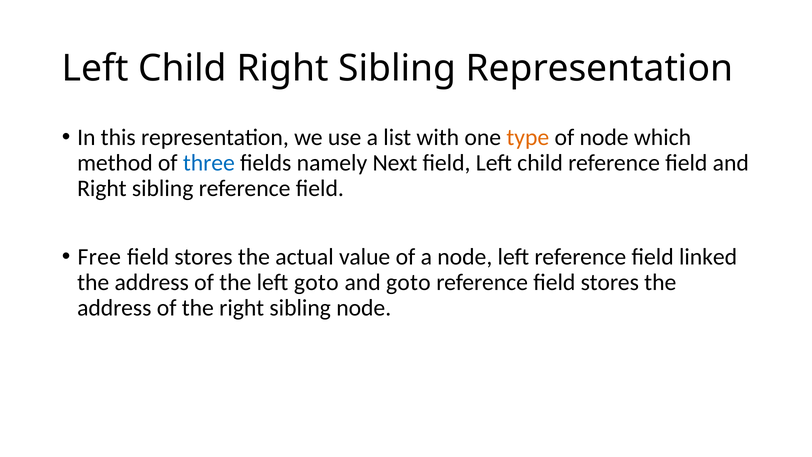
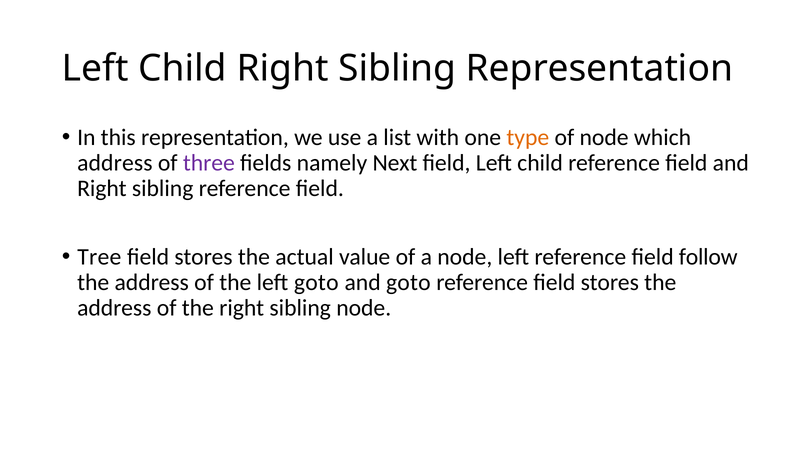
method at (115, 163): method -> address
three colour: blue -> purple
Free: Free -> Tree
linked: linked -> follow
